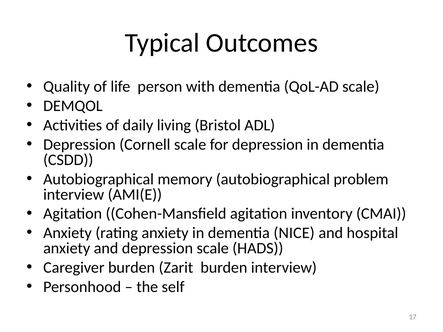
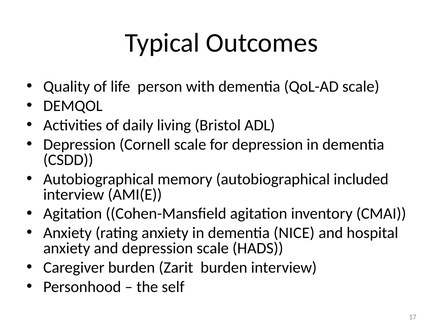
problem: problem -> included
